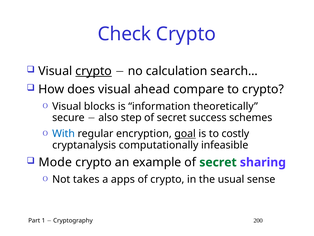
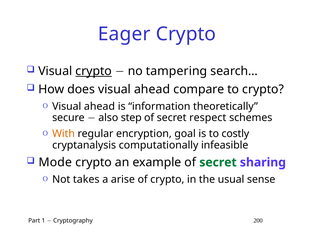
Check: Check -> Eager
calculation: calculation -> tampering
blocks at (100, 106): blocks -> ahead
success: success -> respect
With colour: blue -> orange
goal underline: present -> none
apps: apps -> arise
